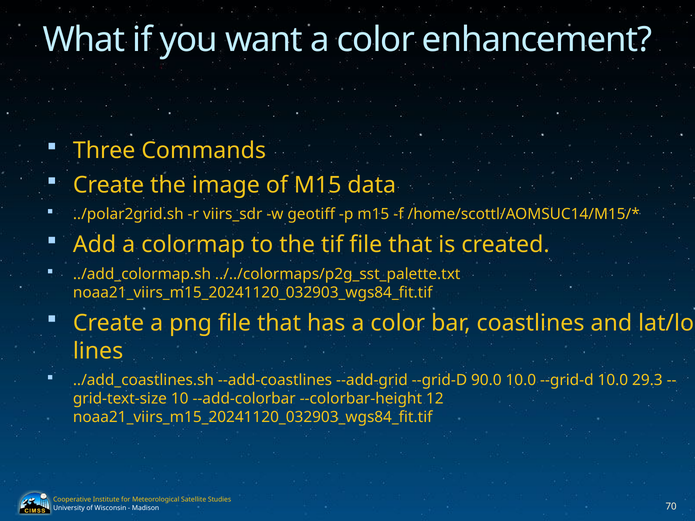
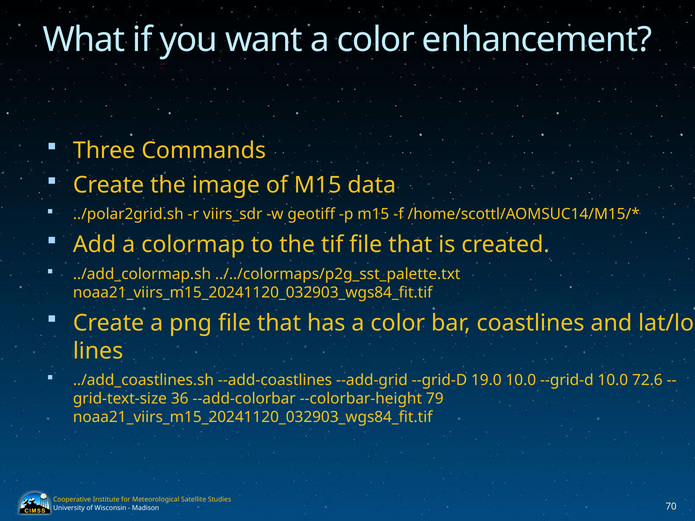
90.0: 90.0 -> 19.0
29.3: 29.3 -> 72.6
10: 10 -> 36
12: 12 -> 79
